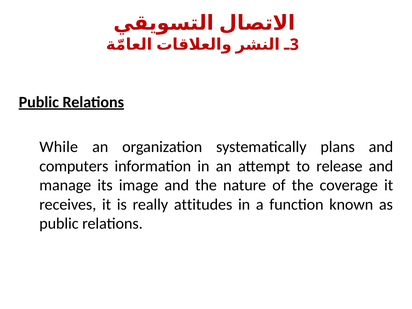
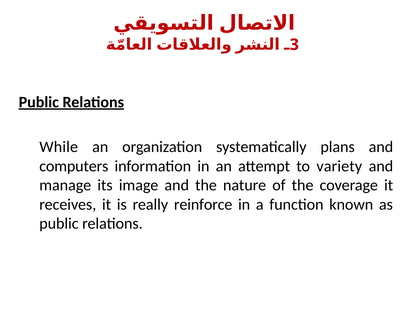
release: release -> variety
attitudes: attitudes -> reinforce
